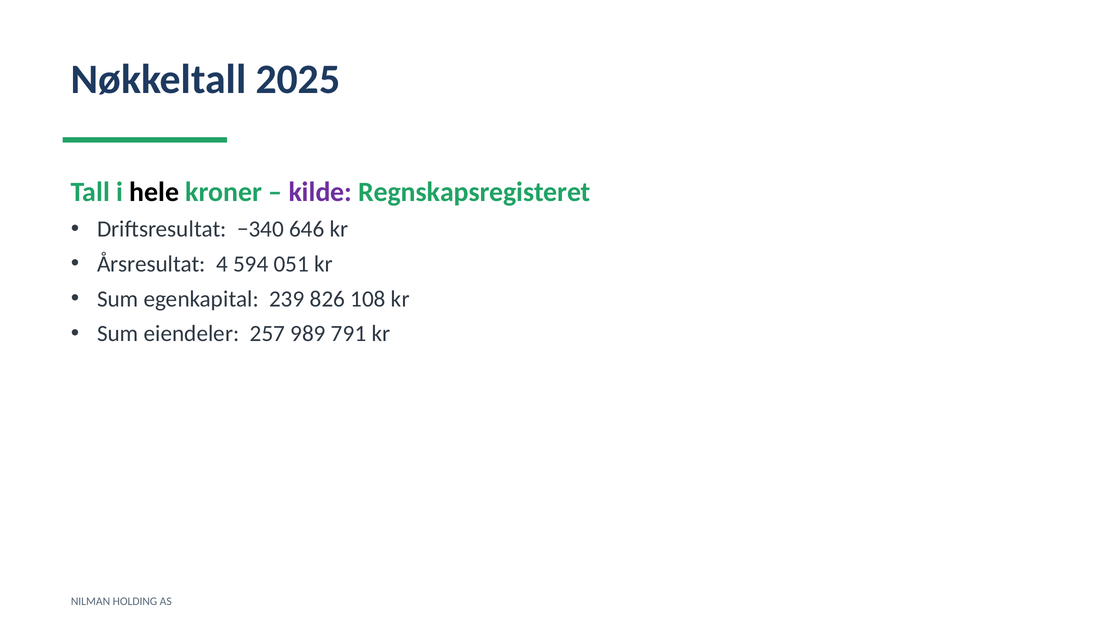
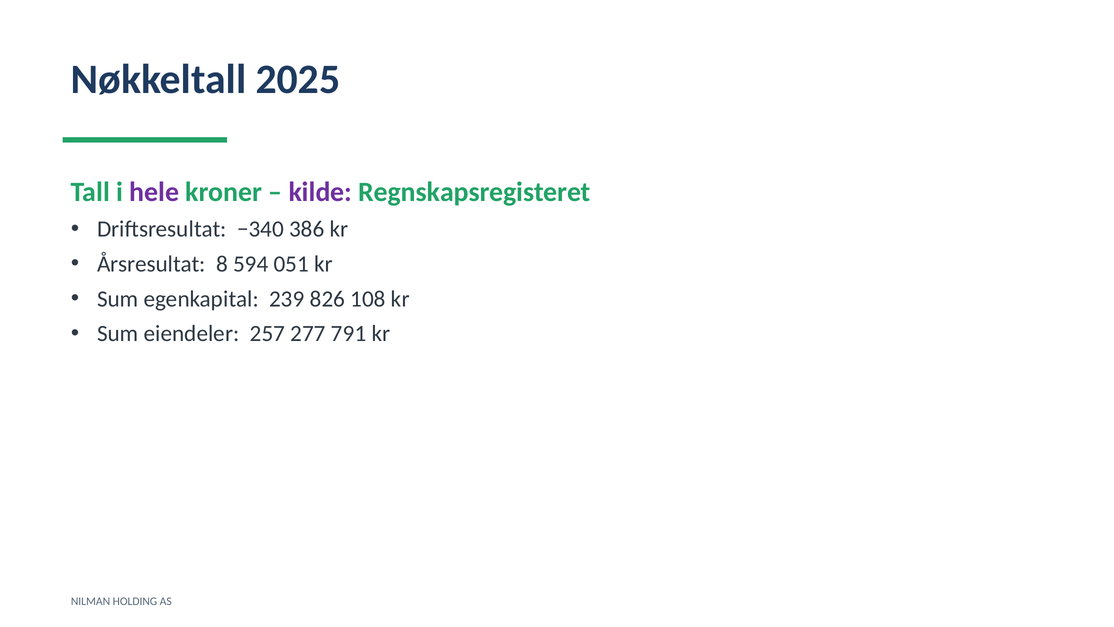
hele colour: black -> purple
646: 646 -> 386
4: 4 -> 8
989: 989 -> 277
